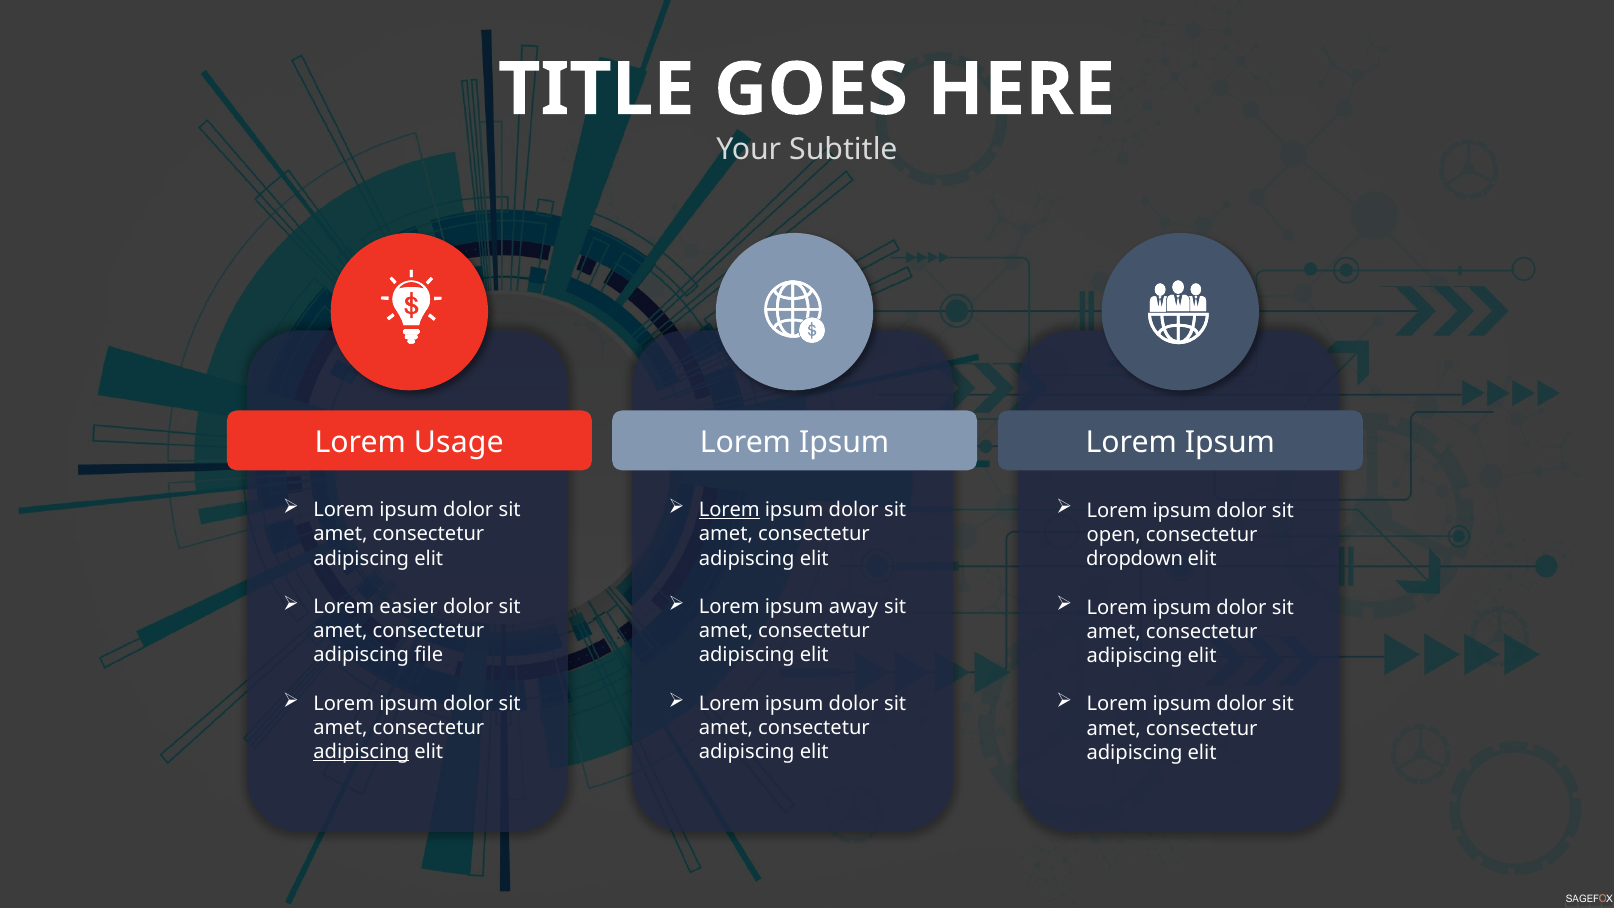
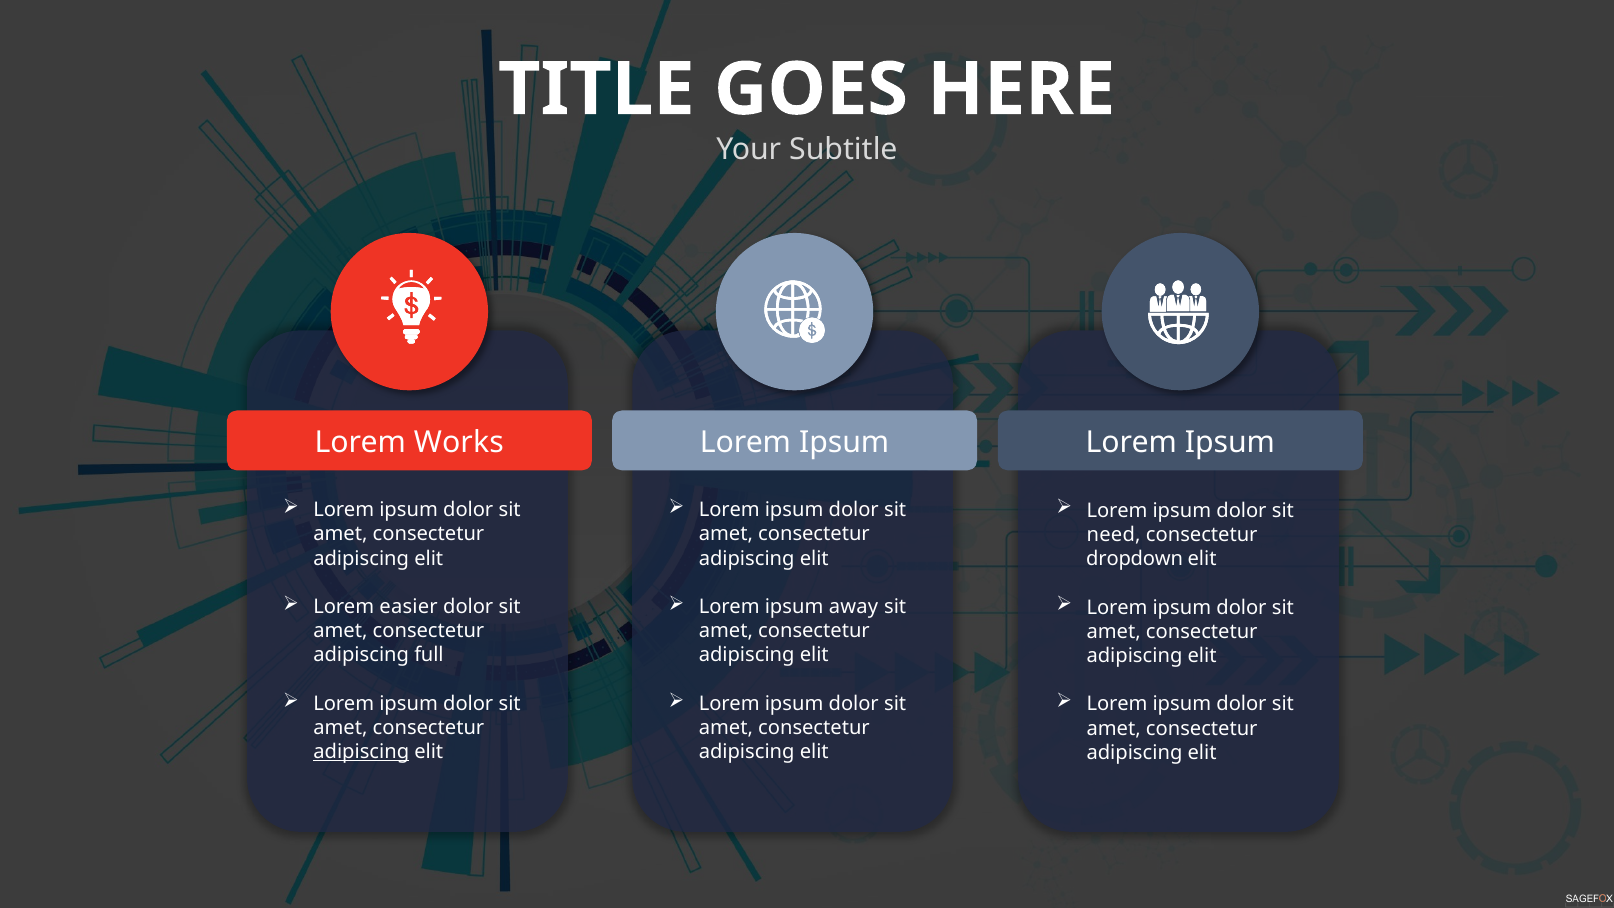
Usage: Usage -> Works
Lorem at (729, 510) underline: present -> none
open: open -> need
file: file -> full
